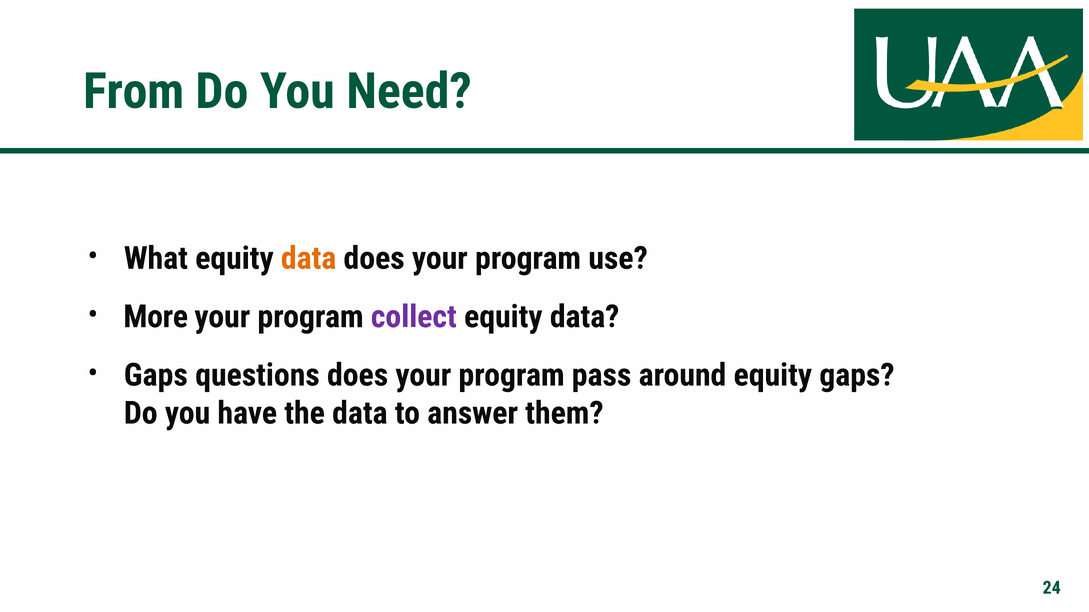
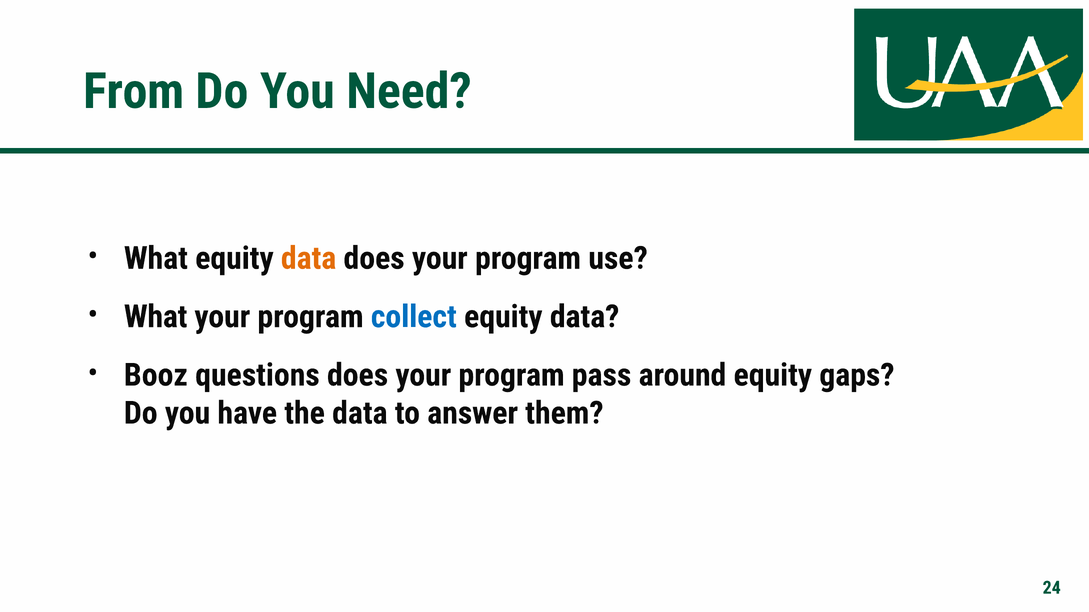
More at (156, 317): More -> What
collect colour: purple -> blue
Gaps at (156, 375): Gaps -> Booz
